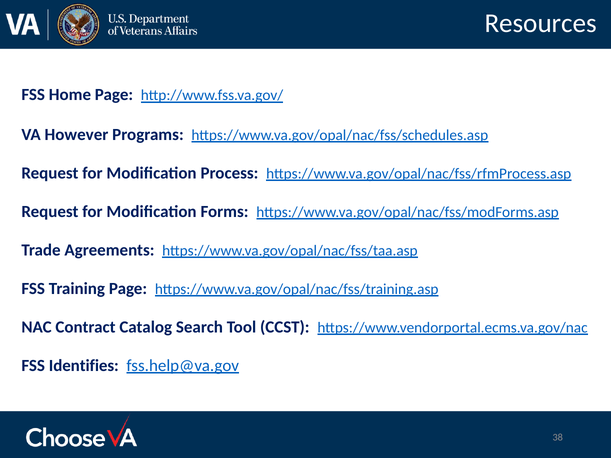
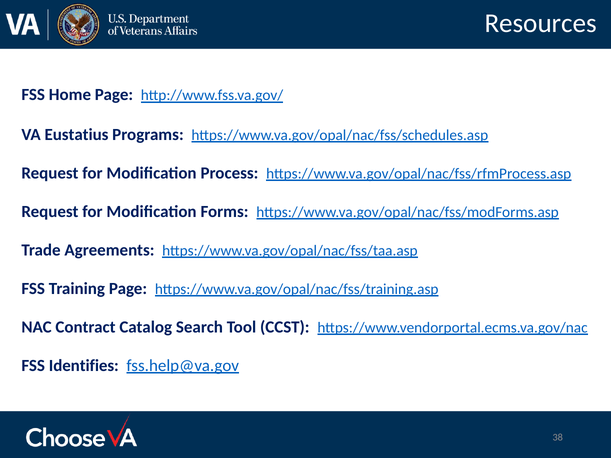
However: However -> Eustatius
